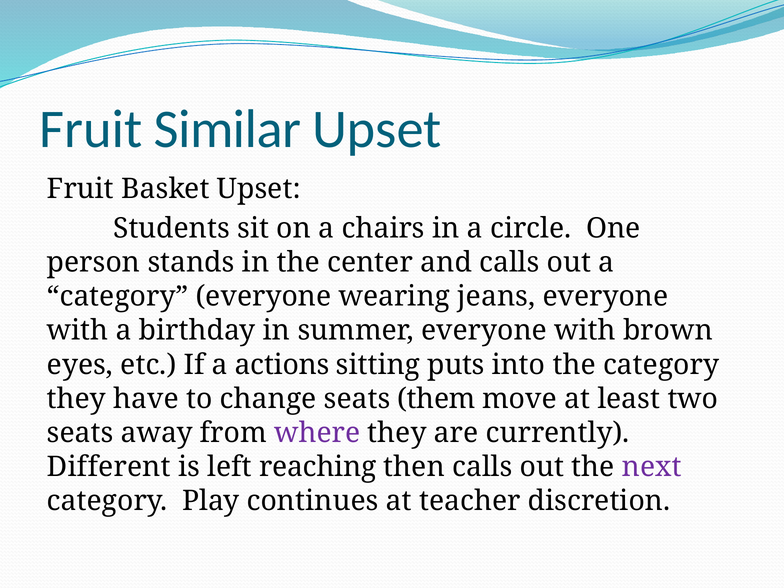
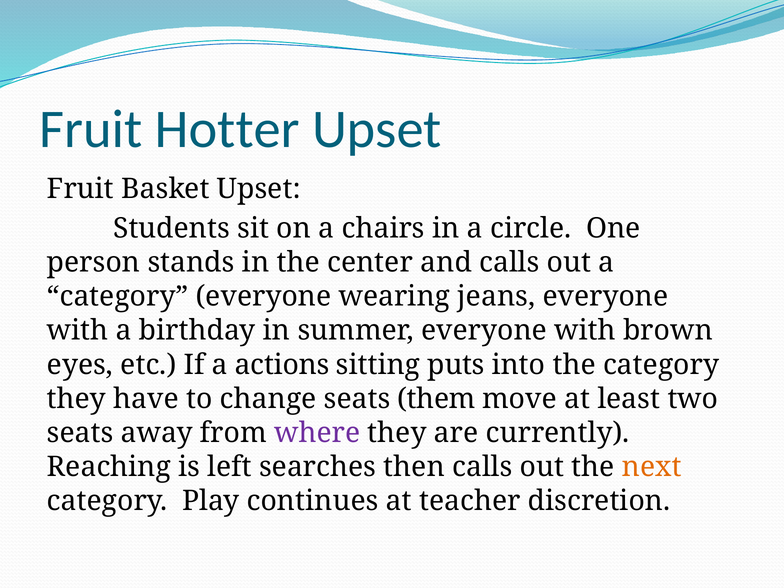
Similar: Similar -> Hotter
Different: Different -> Reaching
reaching: reaching -> searches
next colour: purple -> orange
